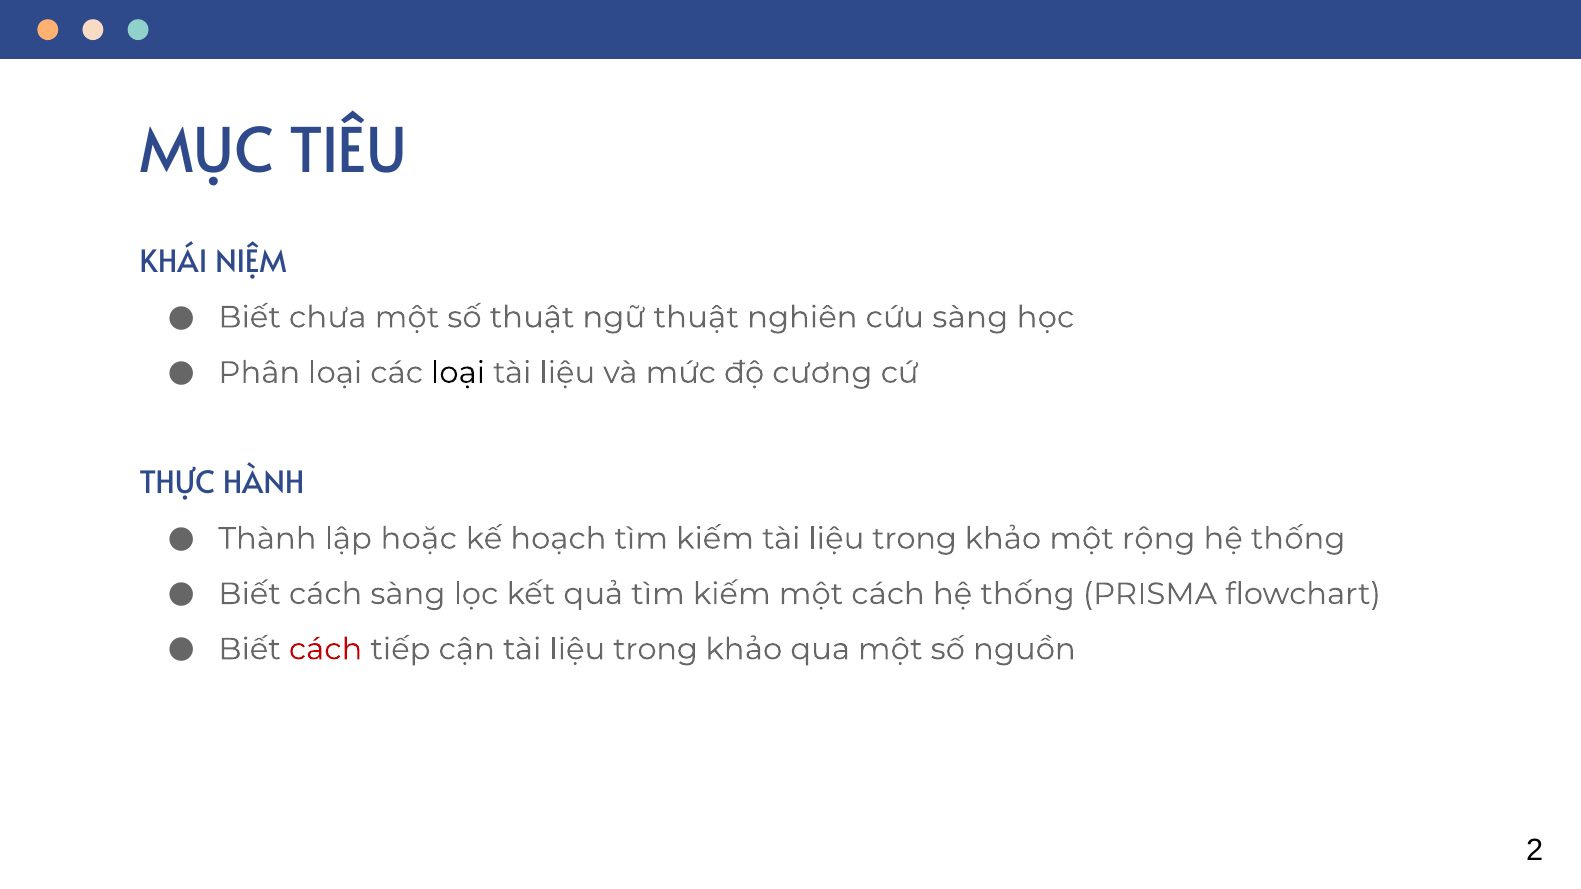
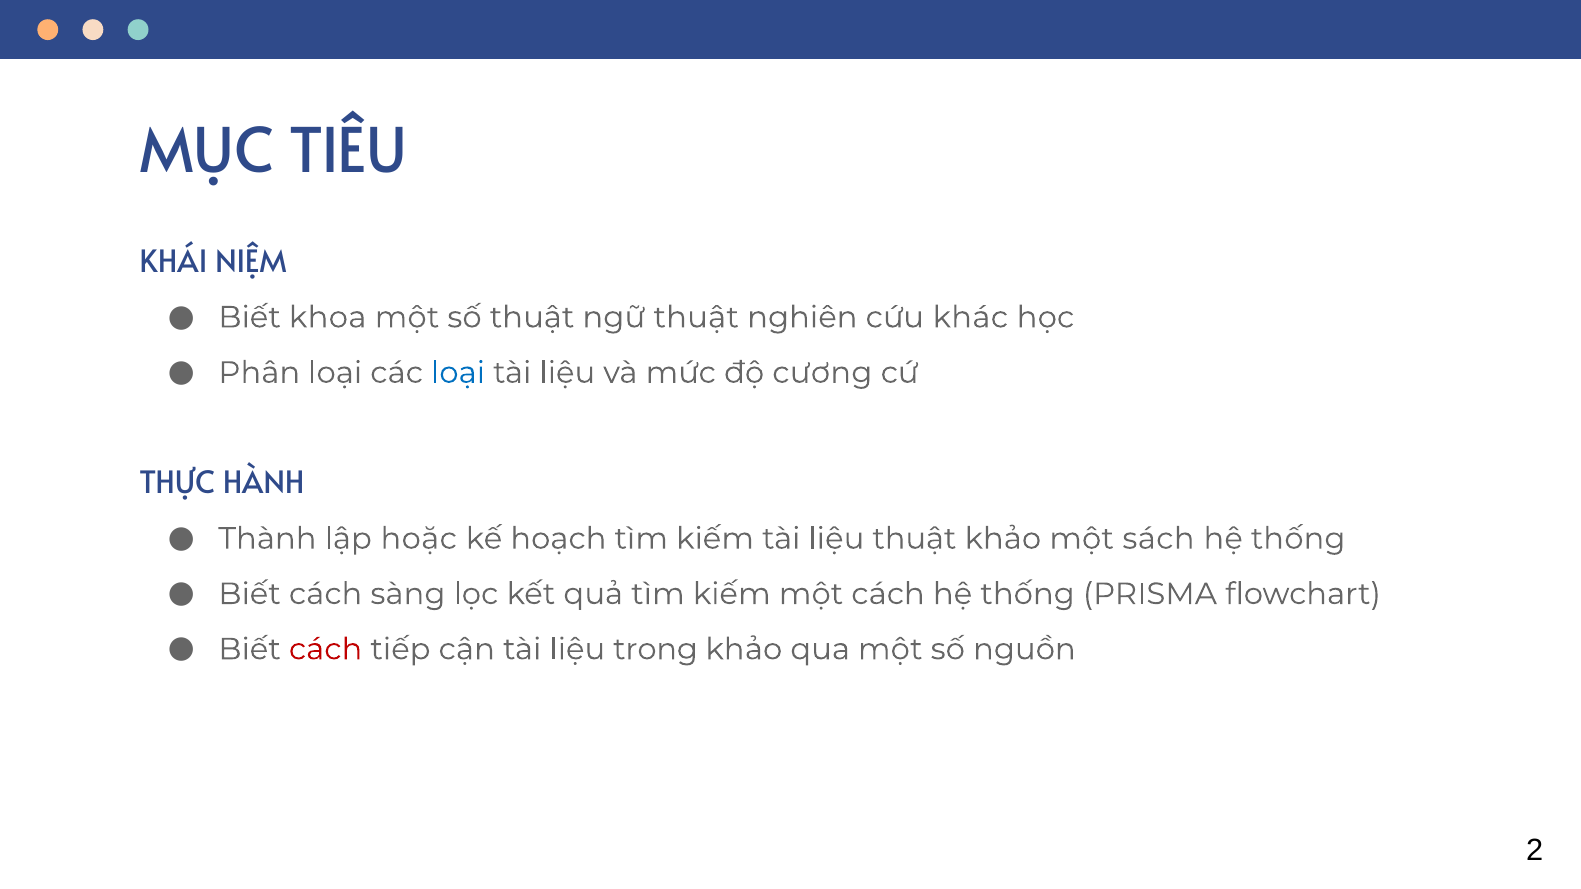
chưa: chưa -> khoa
cứu sàng: sàng -> khác
loại at (458, 373) colour: black -> blue
kiếm tài liệu trong: trong -> thuật
rộng: rộng -> sách
